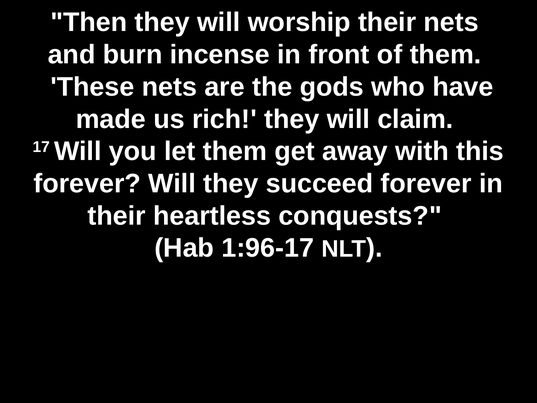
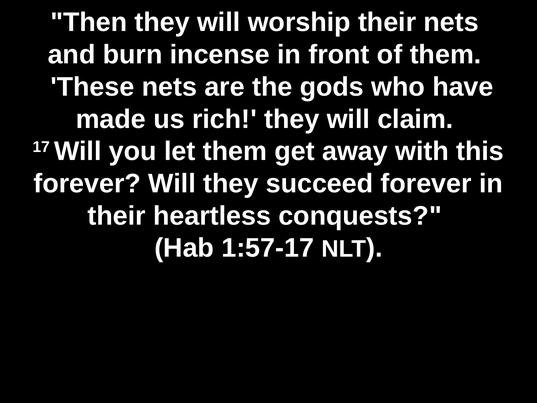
1:96-17: 1:96-17 -> 1:57-17
